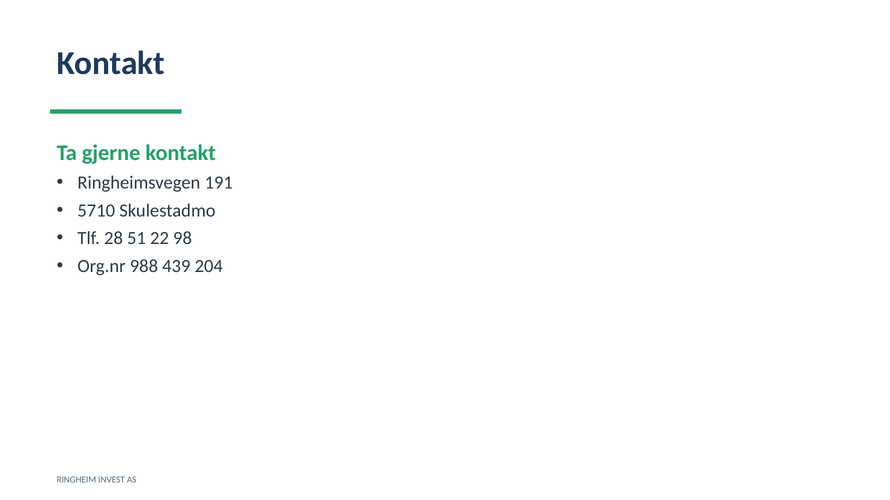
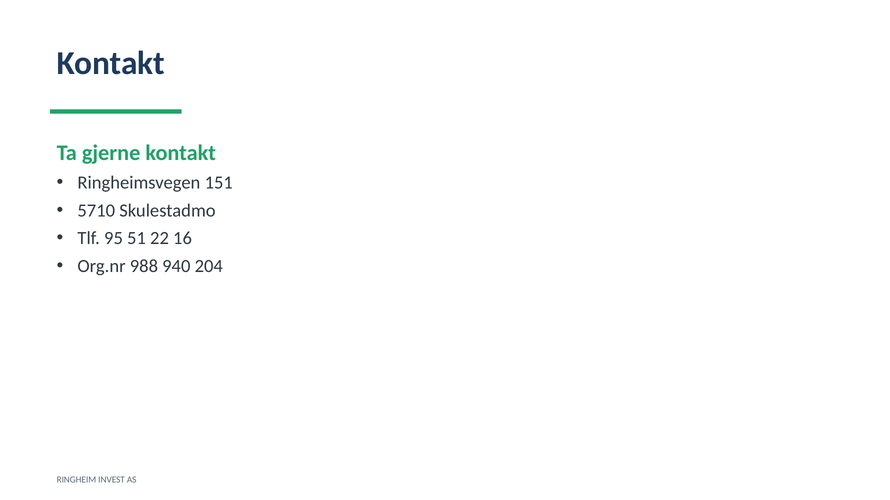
191: 191 -> 151
28: 28 -> 95
98: 98 -> 16
439: 439 -> 940
